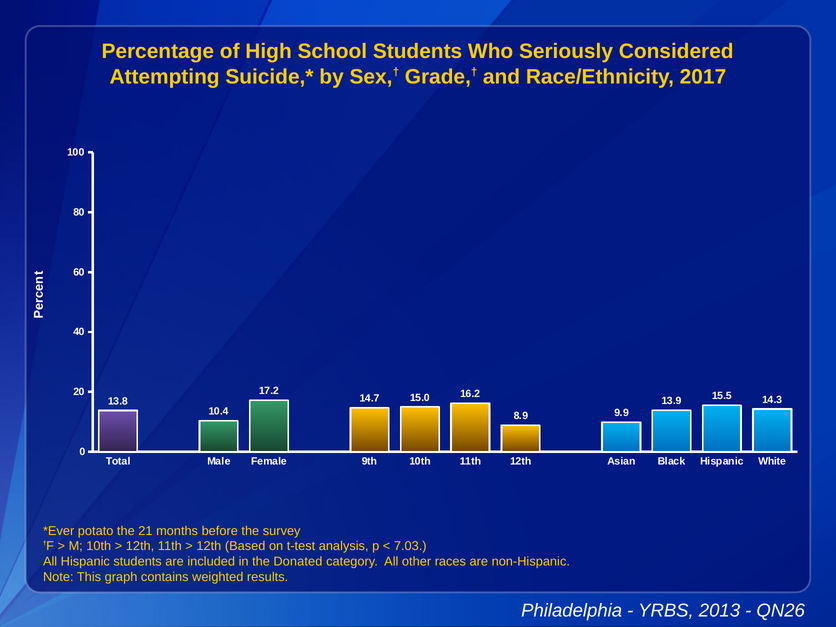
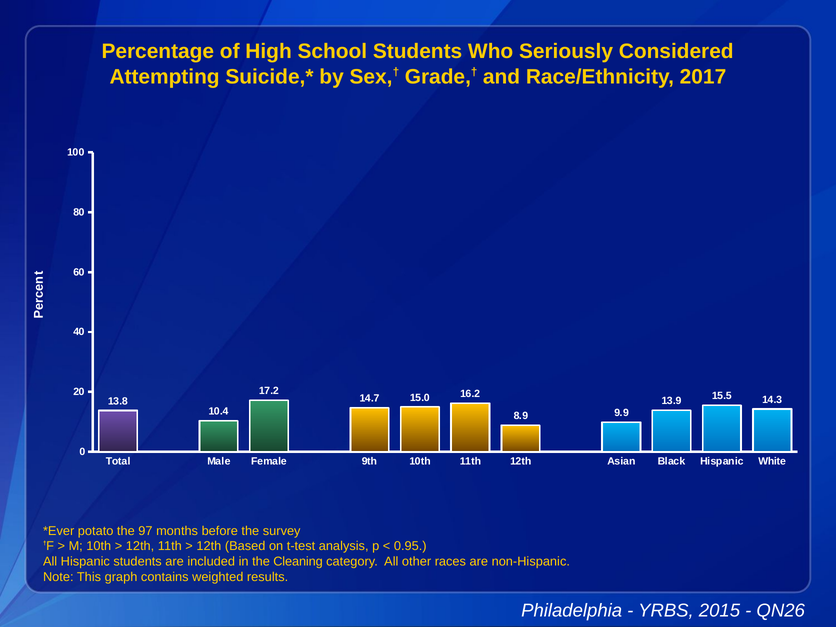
21: 21 -> 97
7.03: 7.03 -> 0.95
Donated: Donated -> Cleaning
2013: 2013 -> 2015
